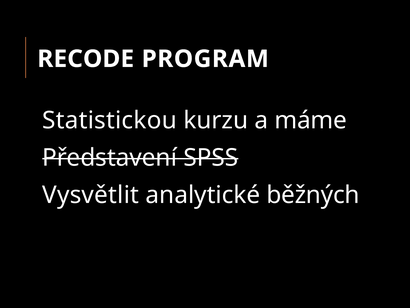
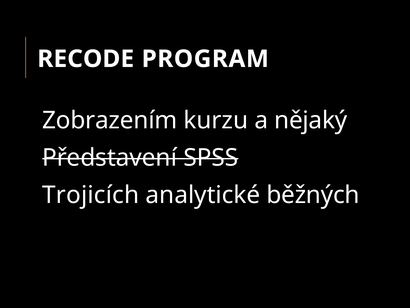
Statistickou: Statistickou -> Zobrazením
máme: máme -> nějaký
Vysvětlit: Vysvětlit -> Trojicích
